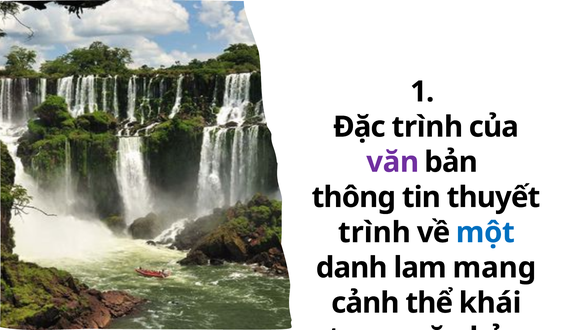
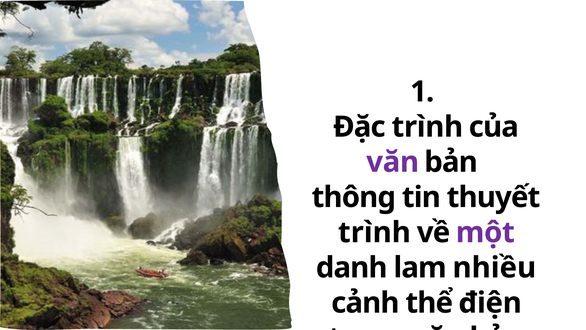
một colour: blue -> purple
mang: mang -> nhiều
khái: khái -> điện
